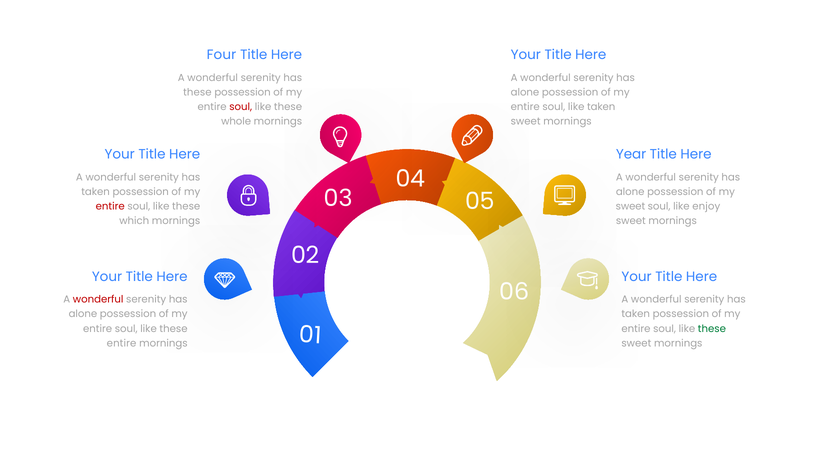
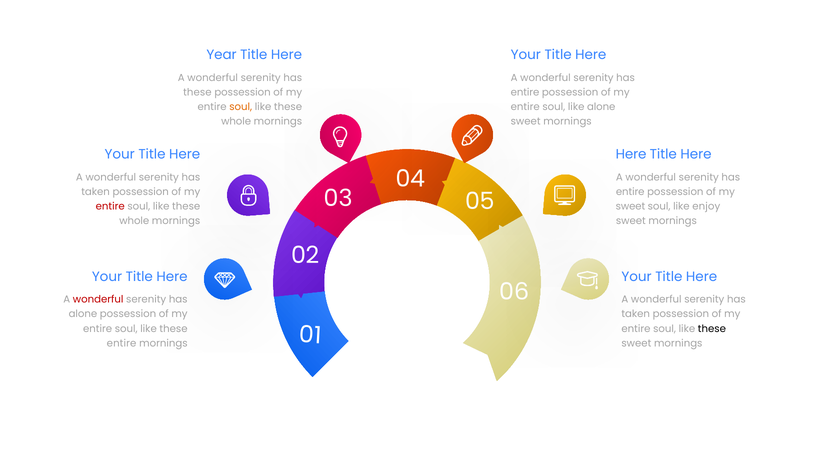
Four: Four -> Year
alone at (525, 92): alone -> entire
soul at (241, 107) colour: red -> orange
like taken: taken -> alone
Year at (631, 154): Year -> Here
alone at (630, 192): alone -> entire
which at (134, 221): which -> whole
these at (712, 329) colour: green -> black
